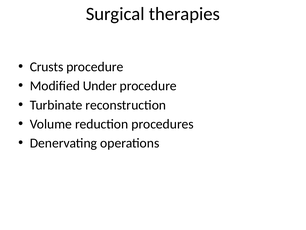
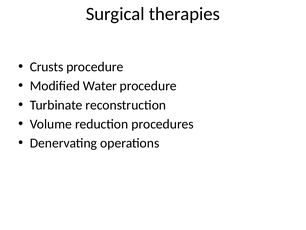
Under: Under -> Water
